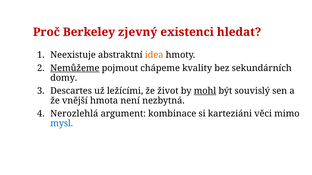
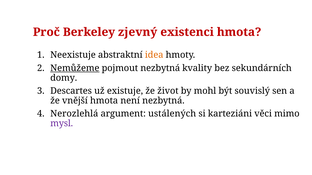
existenci hledat: hledat -> hmota
pojmout chápeme: chápeme -> nezbytná
ležícími: ležícími -> existuje
mohl underline: present -> none
kombinace: kombinace -> ustálených
mysl colour: blue -> purple
